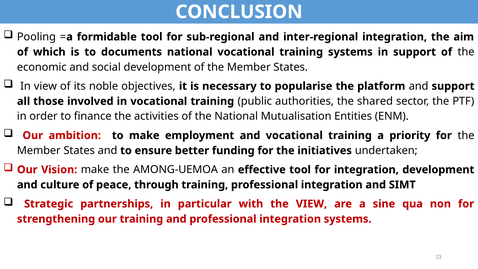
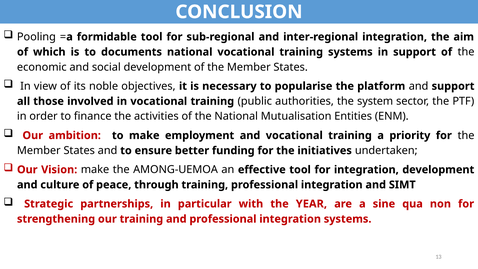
shared: shared -> system
the VIEW: VIEW -> YEAR
